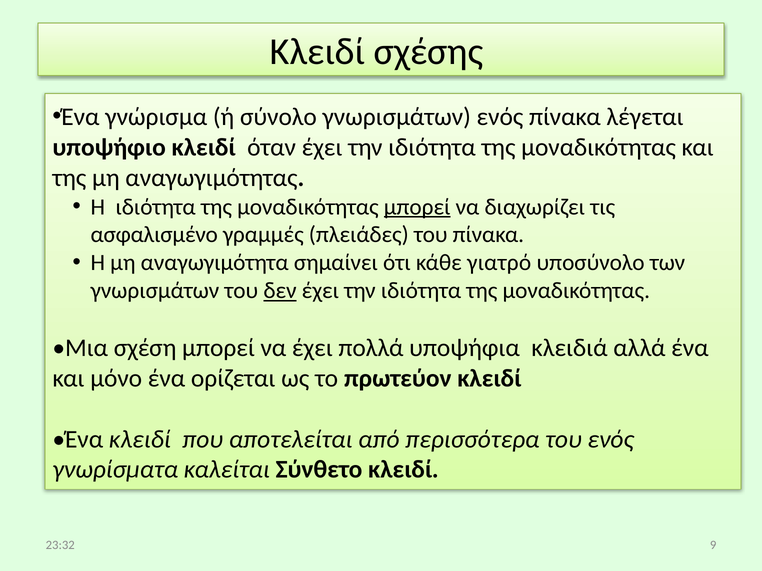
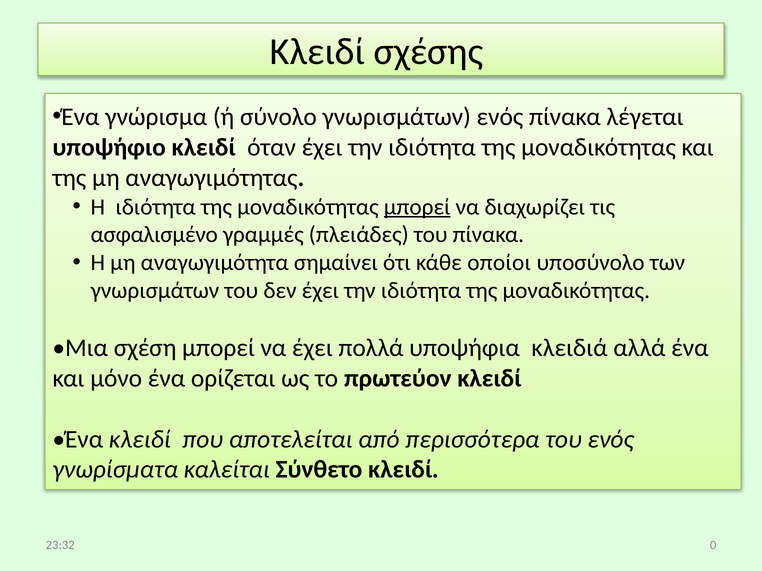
γιατρό: γιατρό -> οποίοι
δεν underline: present -> none
9: 9 -> 0
